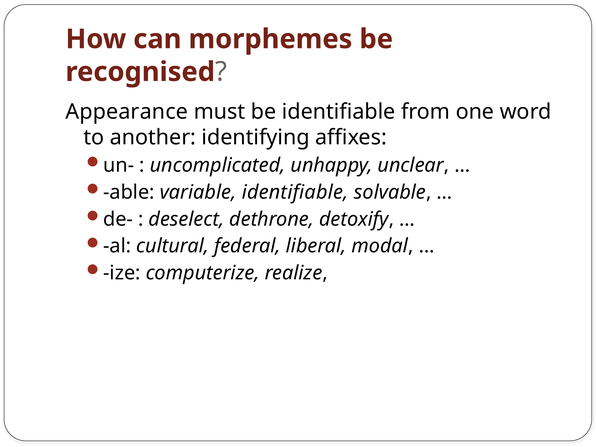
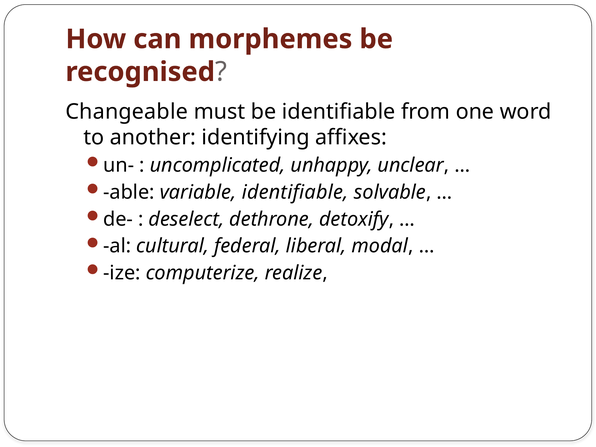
Appearance: Appearance -> Changeable
